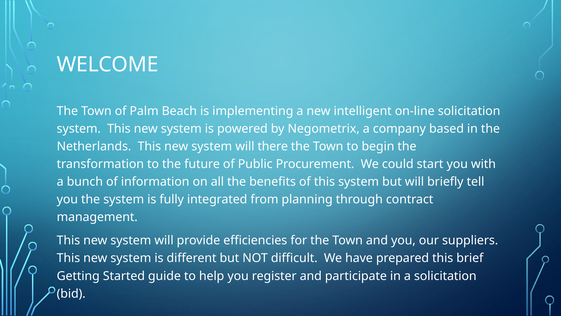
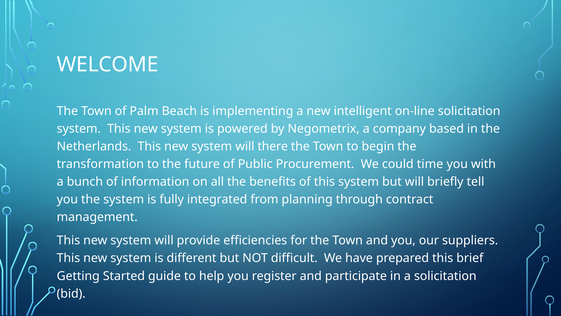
start: start -> time
